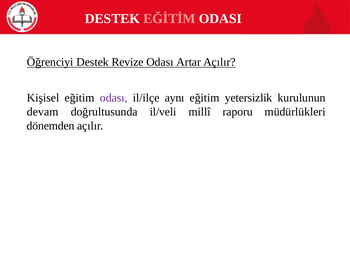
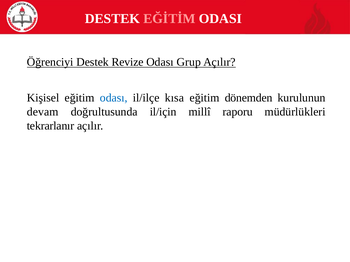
Artar: Artar -> Grup
odası at (114, 98) colour: purple -> blue
aynı: aynı -> kısa
yetersizlik: yetersizlik -> dönemden
il/veli: il/veli -> il/için
dönemden: dönemden -> tekrarlanır
